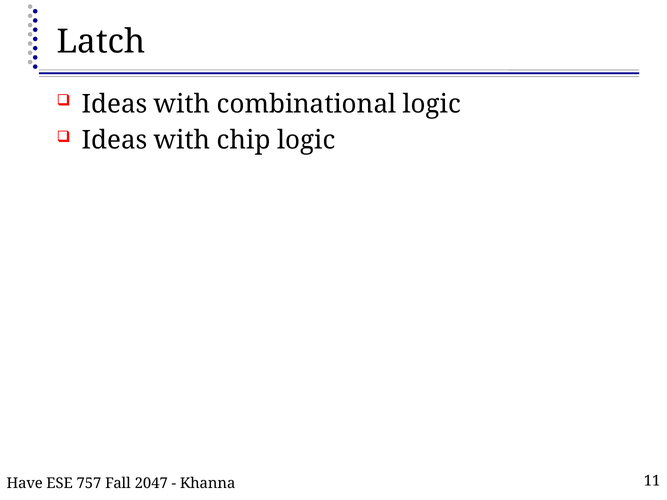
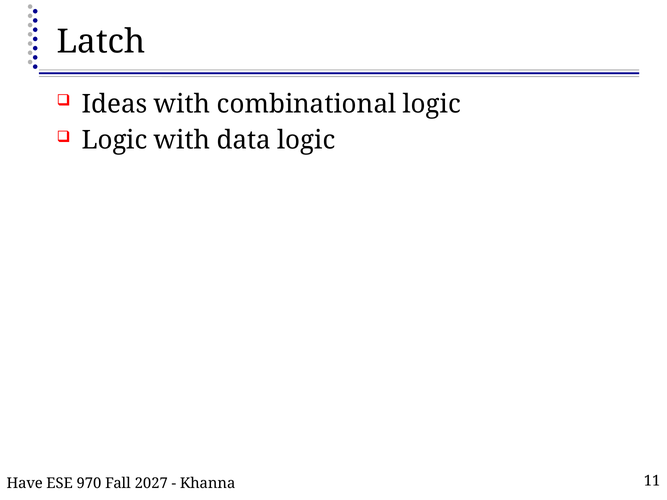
Ideas at (115, 140): Ideas -> Logic
chip: chip -> data
757: 757 -> 970
2047: 2047 -> 2027
